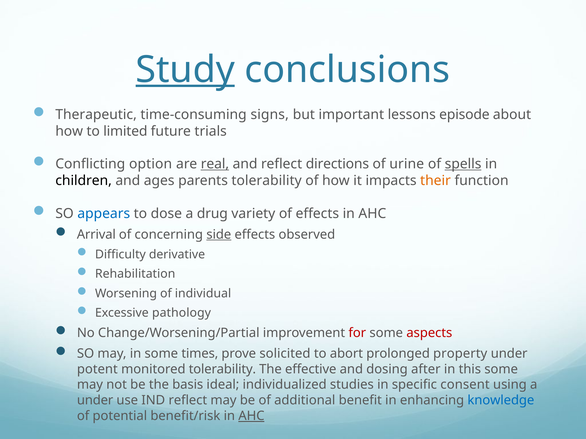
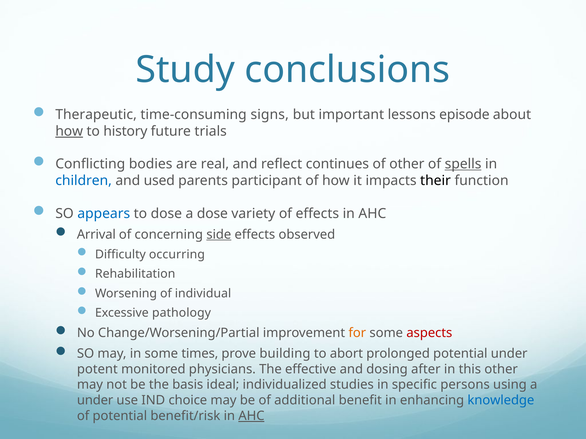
Study underline: present -> none
how at (69, 131) underline: none -> present
limited: limited -> history
option: option -> bodies
real underline: present -> none
directions: directions -> continues
of urine: urine -> other
children colour: black -> blue
ages: ages -> used
parents tolerability: tolerability -> participant
their colour: orange -> black
a drug: drug -> dose
derivative: derivative -> occurring
for colour: red -> orange
solicited: solicited -> building
prolonged property: property -> potential
monitored tolerability: tolerability -> physicians
this some: some -> other
consent: consent -> persons
IND reflect: reflect -> choice
